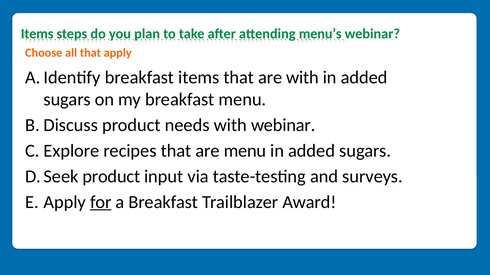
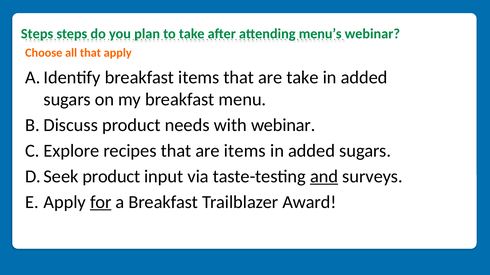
Items at (37, 34): Items -> Steps
are with: with -> take
are menu: menu -> items
and underline: none -> present
